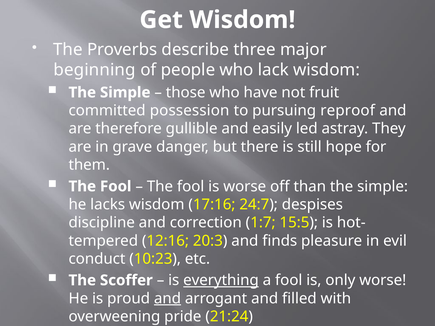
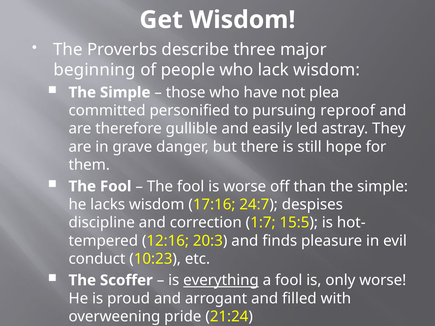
fruit: fruit -> plea
possession: possession -> personified
and at (167, 299) underline: present -> none
